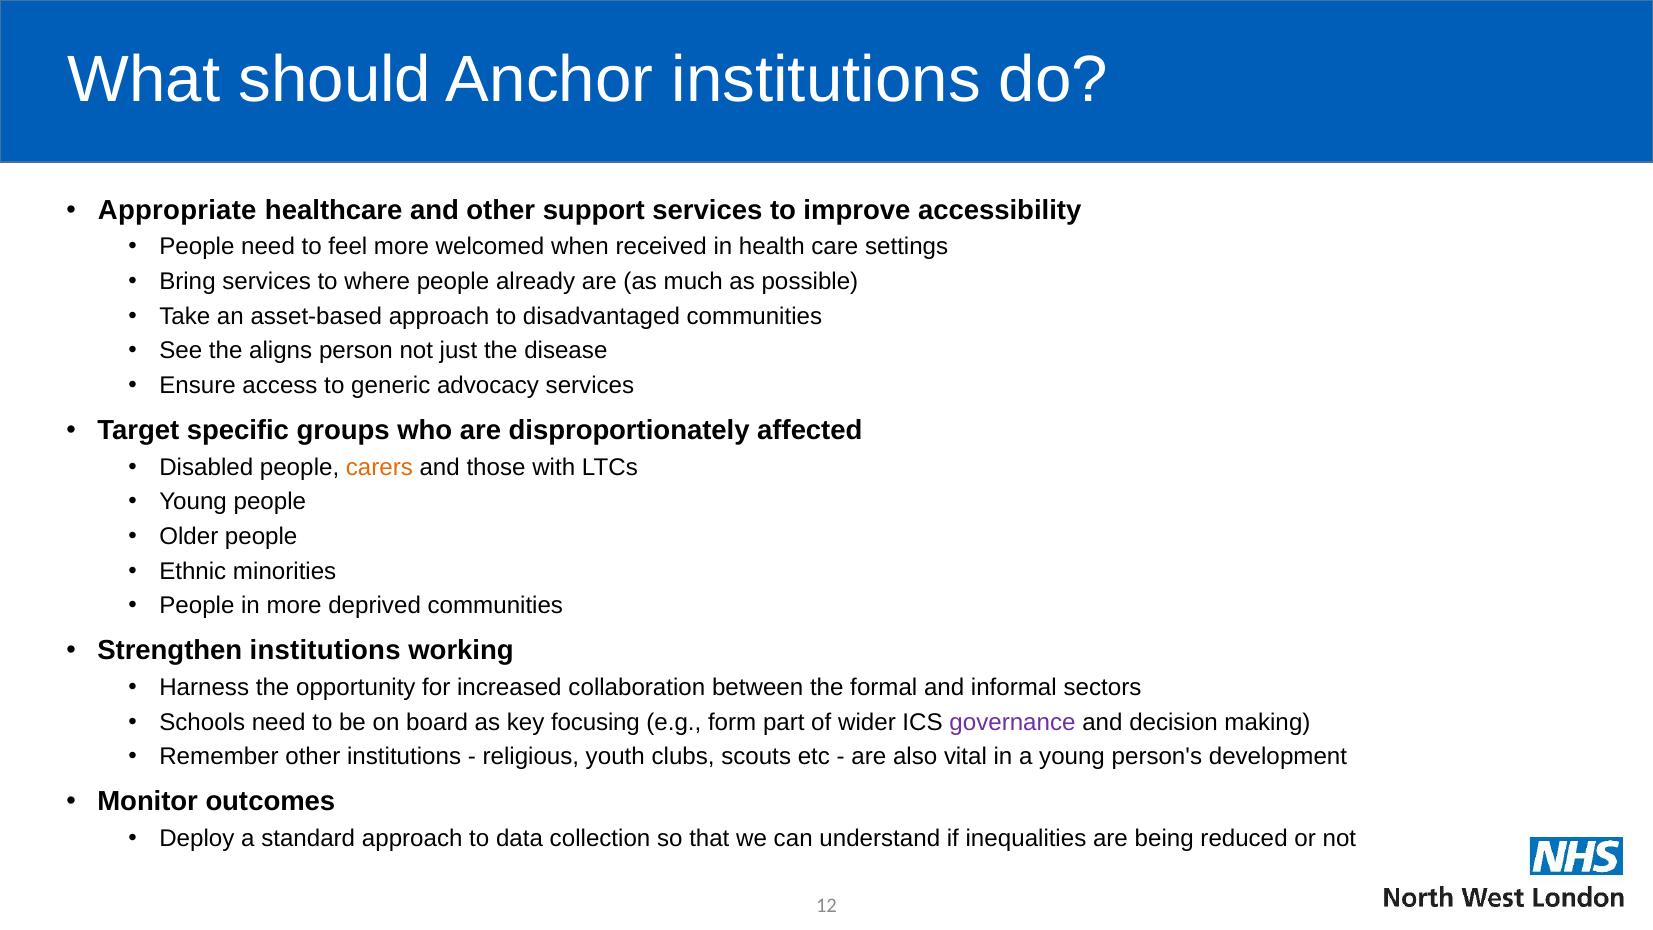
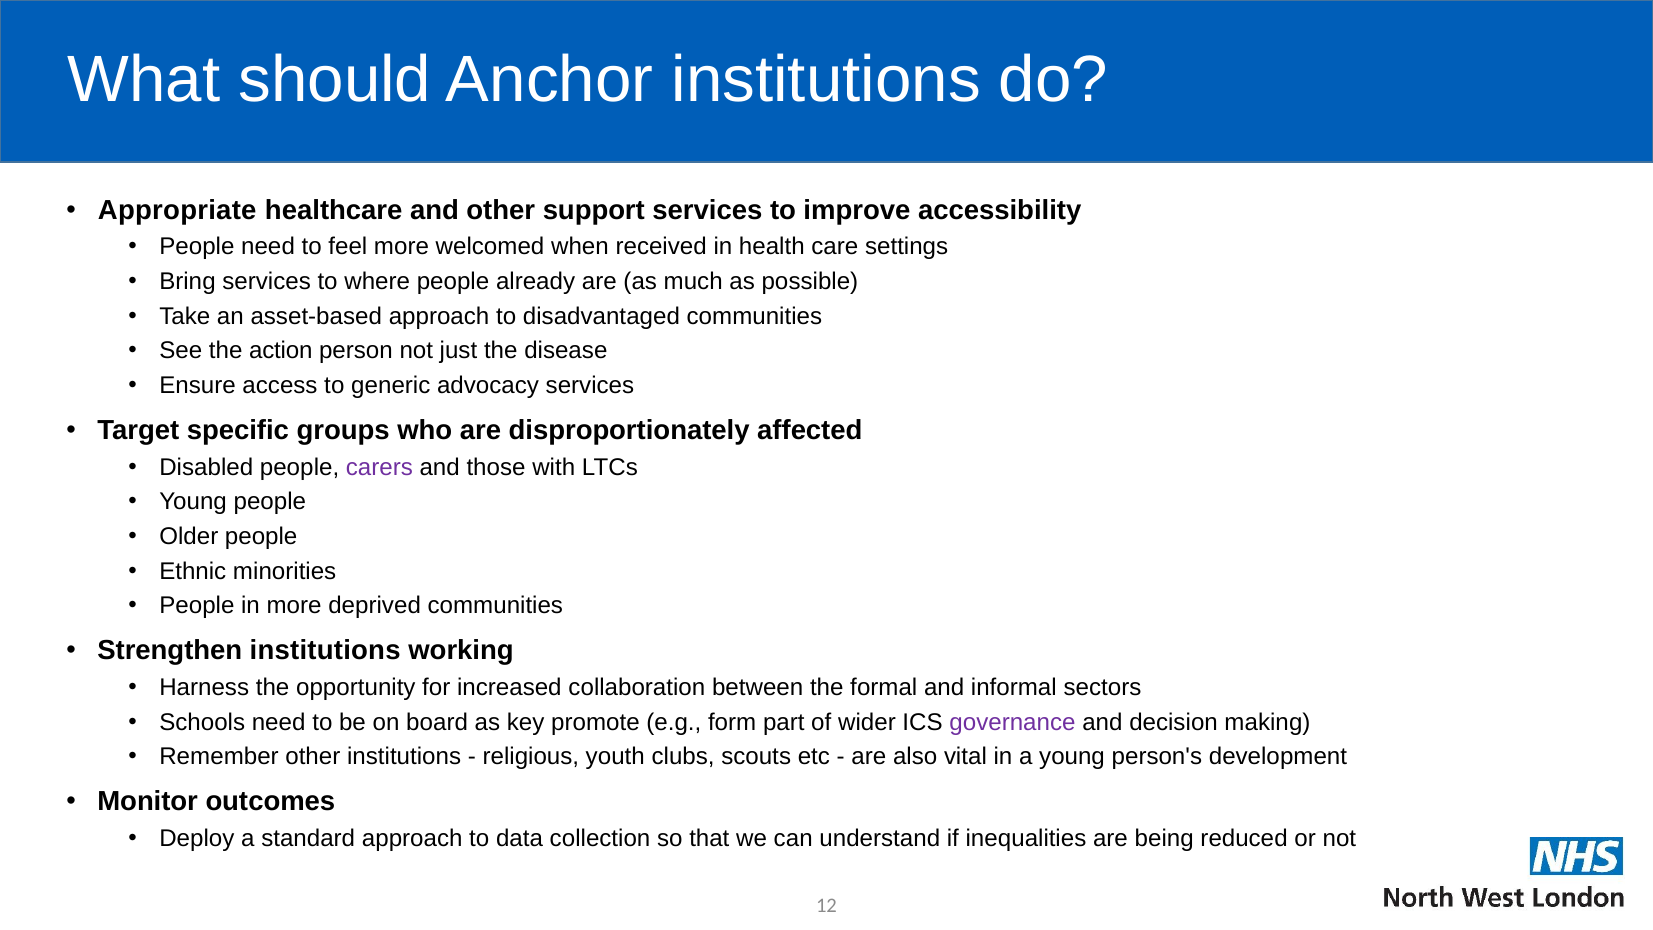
aligns: aligns -> action
carers colour: orange -> purple
focusing: focusing -> promote
